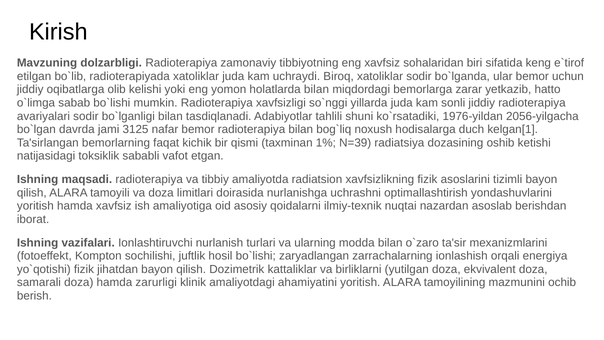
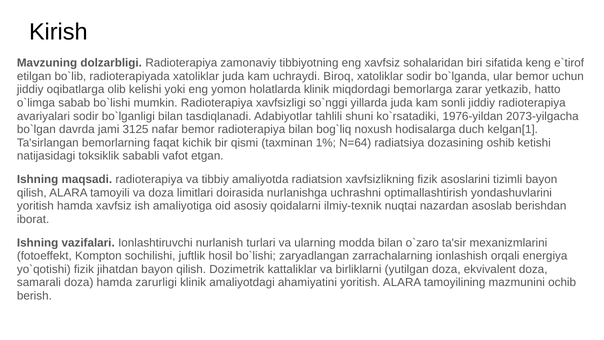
holatlarda bilan: bilan -> klinik
2056-yilgacha: 2056-yilgacha -> 2073-yilgacha
N=39: N=39 -> N=64
